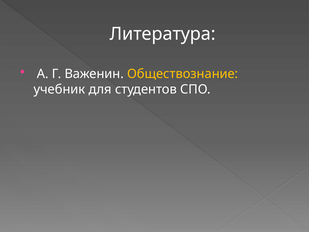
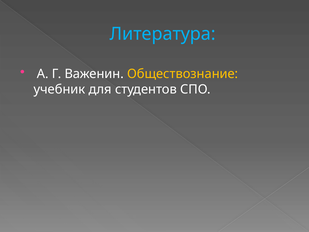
Литература colour: white -> light blue
